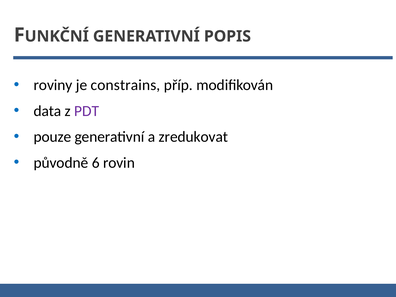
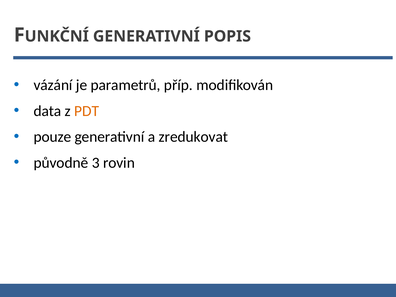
roviny: roviny -> vázání
constrains: constrains -> parametrů
PDT colour: purple -> orange
6: 6 -> 3
